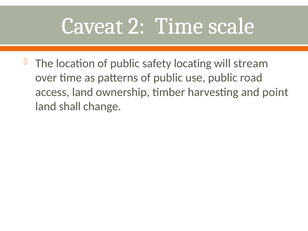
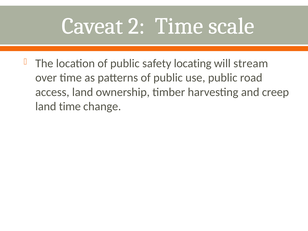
point: point -> creep
land shall: shall -> time
